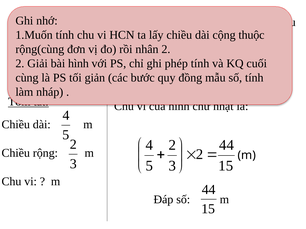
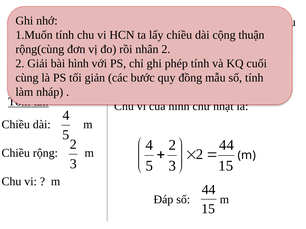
thuộc: thuộc -> thuận
